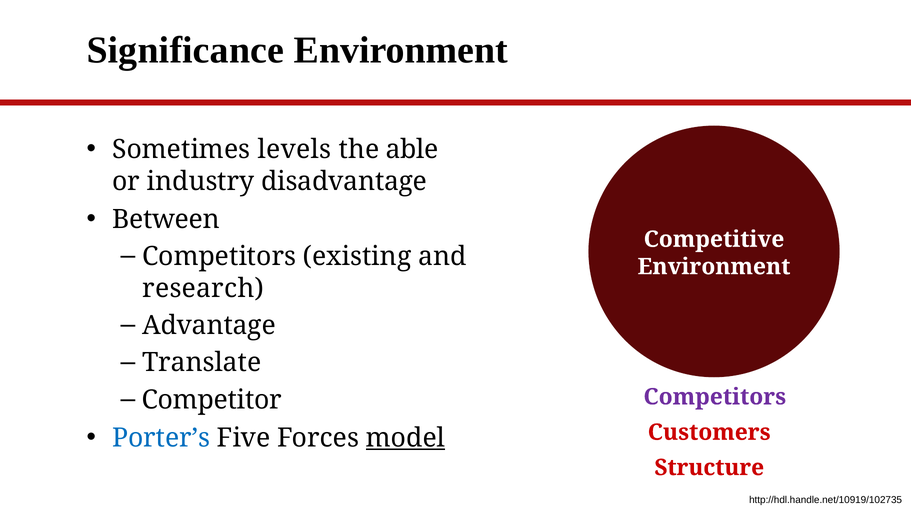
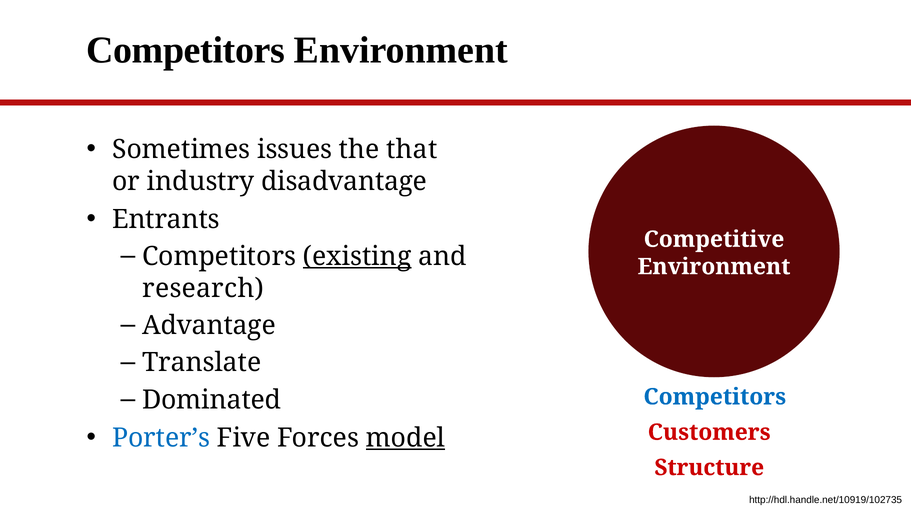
Significance at (185, 50): Significance -> Competitors
levels: levels -> issues
able: able -> that
Between: Between -> Entrants
existing underline: none -> present
Competitor: Competitor -> Dominated
Competitors at (715, 396) colour: purple -> blue
